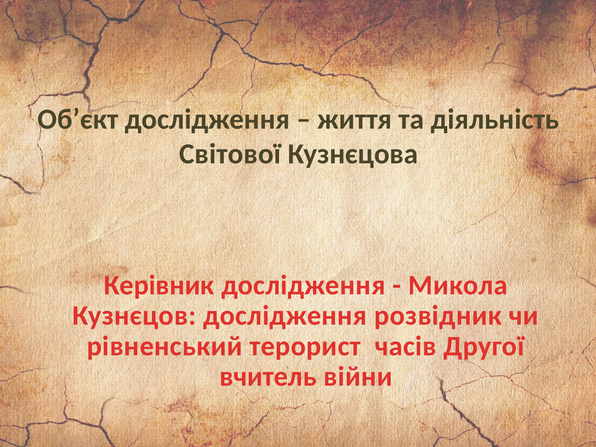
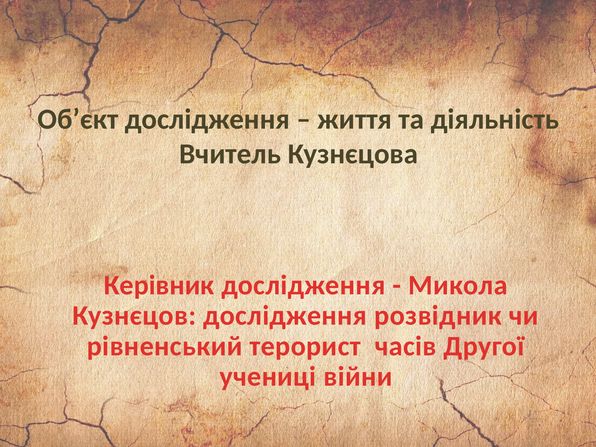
Світової: Світової -> Вчитель
вчитель: вчитель -> учениці
